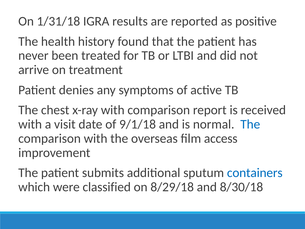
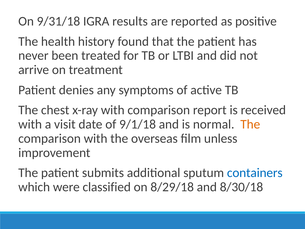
1/31/18: 1/31/18 -> 9/31/18
The at (250, 124) colour: blue -> orange
access: access -> unless
